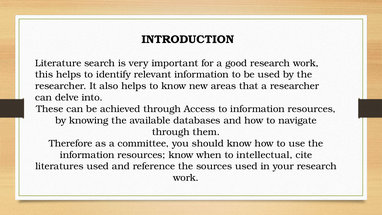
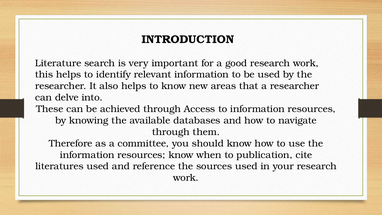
intellectual: intellectual -> publication
